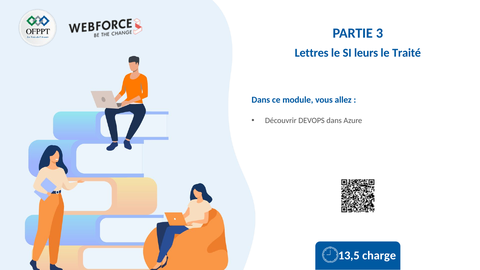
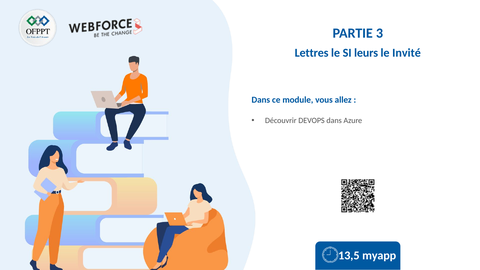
Traité: Traité -> Invité
charge: charge -> myapp
